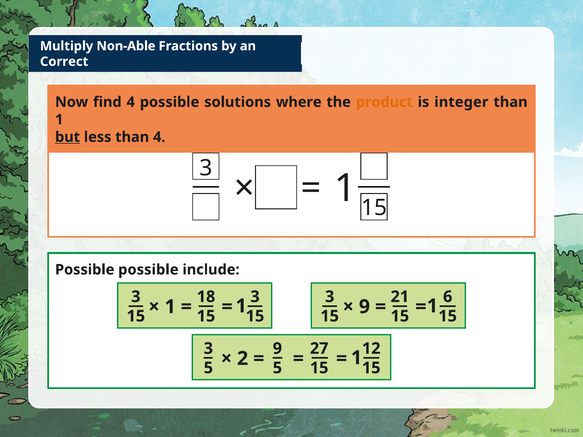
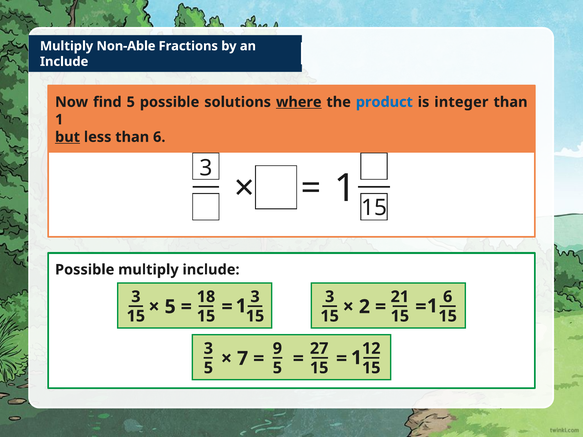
Correct at (64, 62): Correct -> Include
find 4: 4 -> 5
where underline: none -> present
product colour: orange -> blue
than 4: 4 -> 6
Possible possible: possible -> multiply
1 at (170, 307): 1 -> 5
9 at (364, 307): 9 -> 2
2: 2 -> 7
